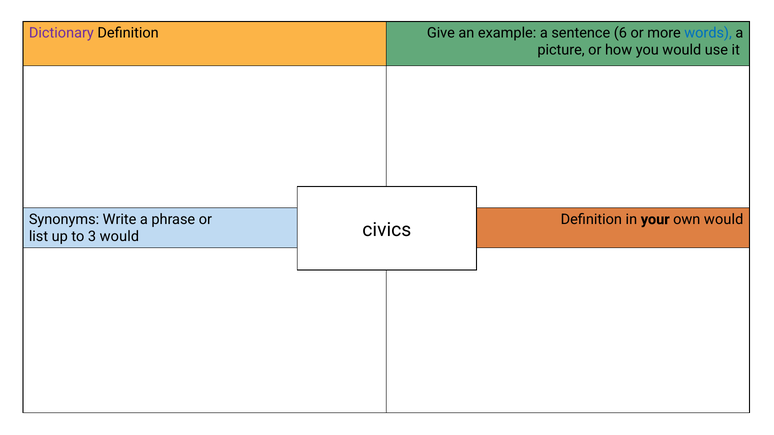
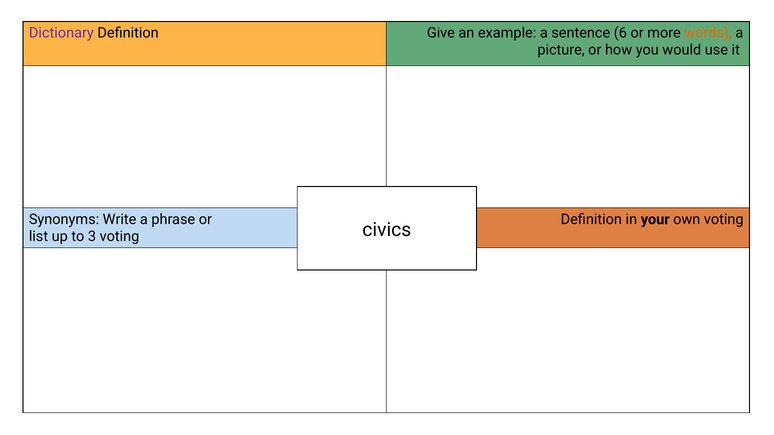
words colour: blue -> orange
own would: would -> voting
3 would: would -> voting
